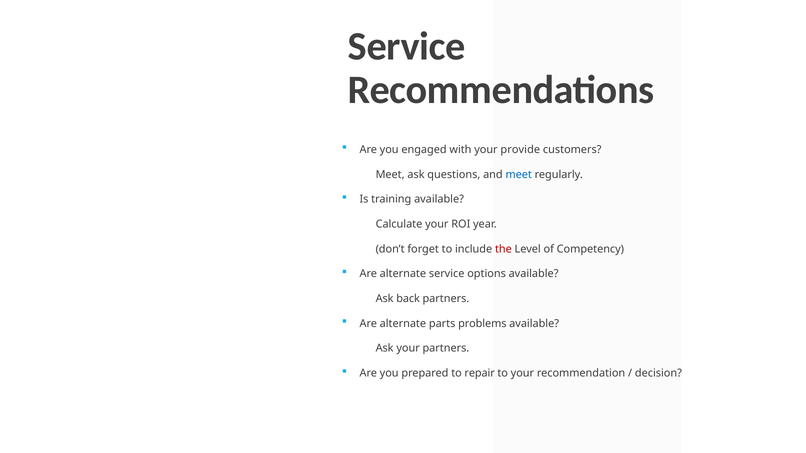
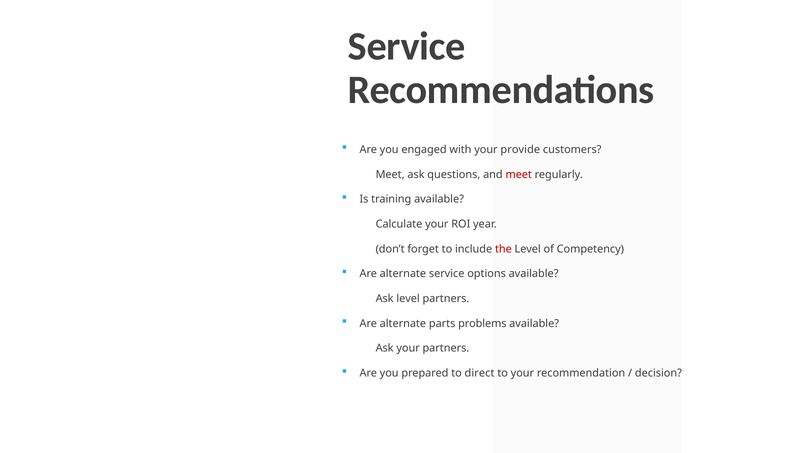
meet at (519, 175) colour: blue -> red
Ask back: back -> level
repair: repair -> direct
